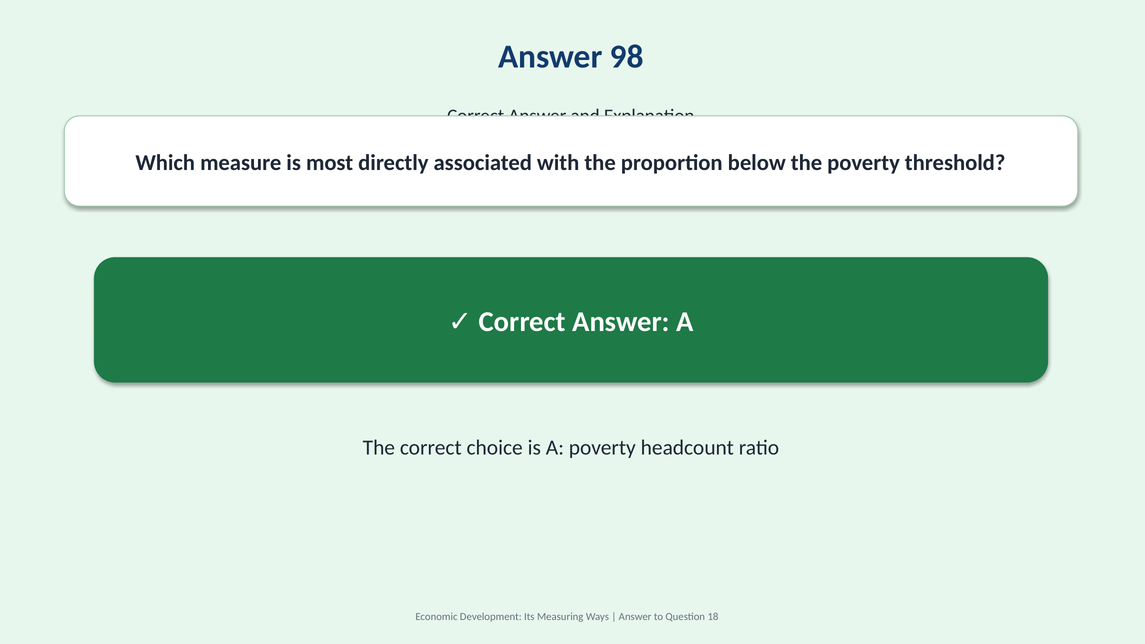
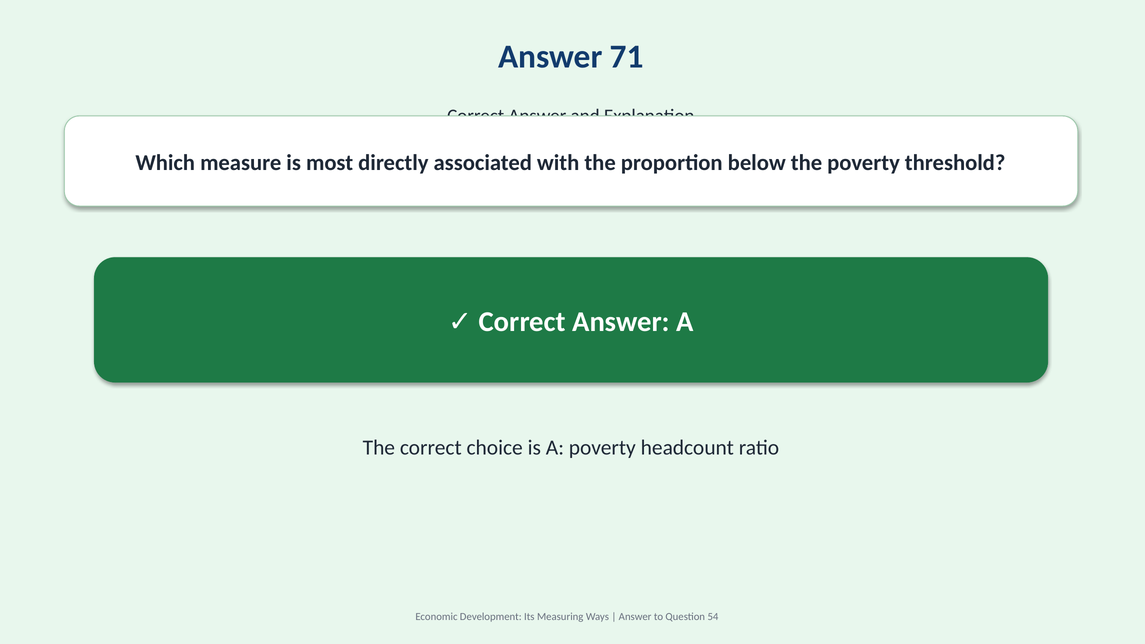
98: 98 -> 71
18: 18 -> 54
